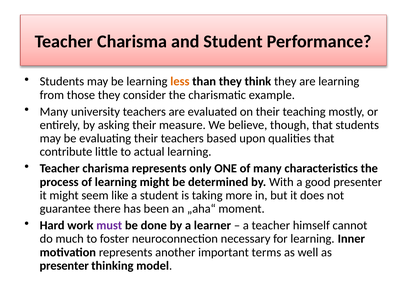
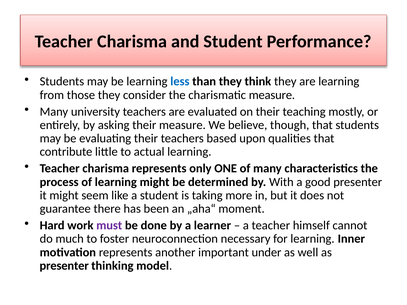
less colour: orange -> blue
charismatic example: example -> measure
terms: terms -> under
